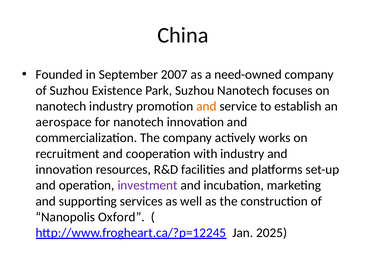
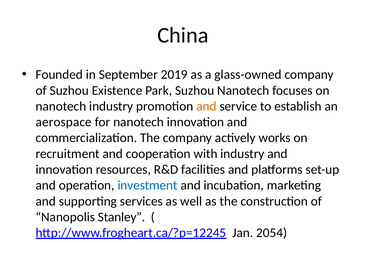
2007: 2007 -> 2019
need-owned: need-owned -> glass-owned
investment colour: purple -> blue
Oxford: Oxford -> Stanley
2025: 2025 -> 2054
